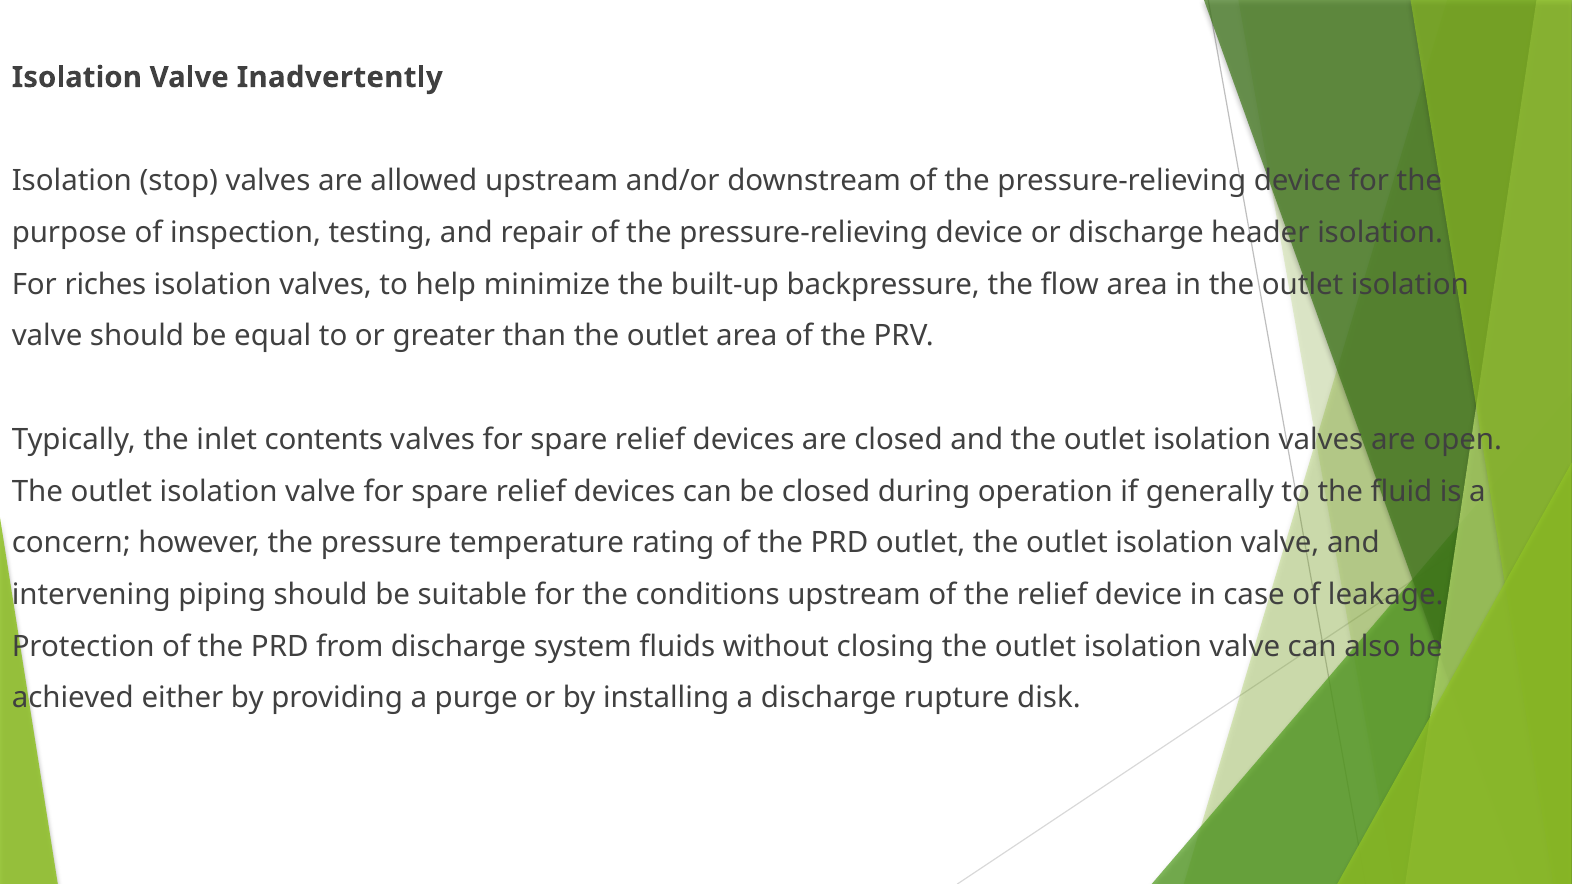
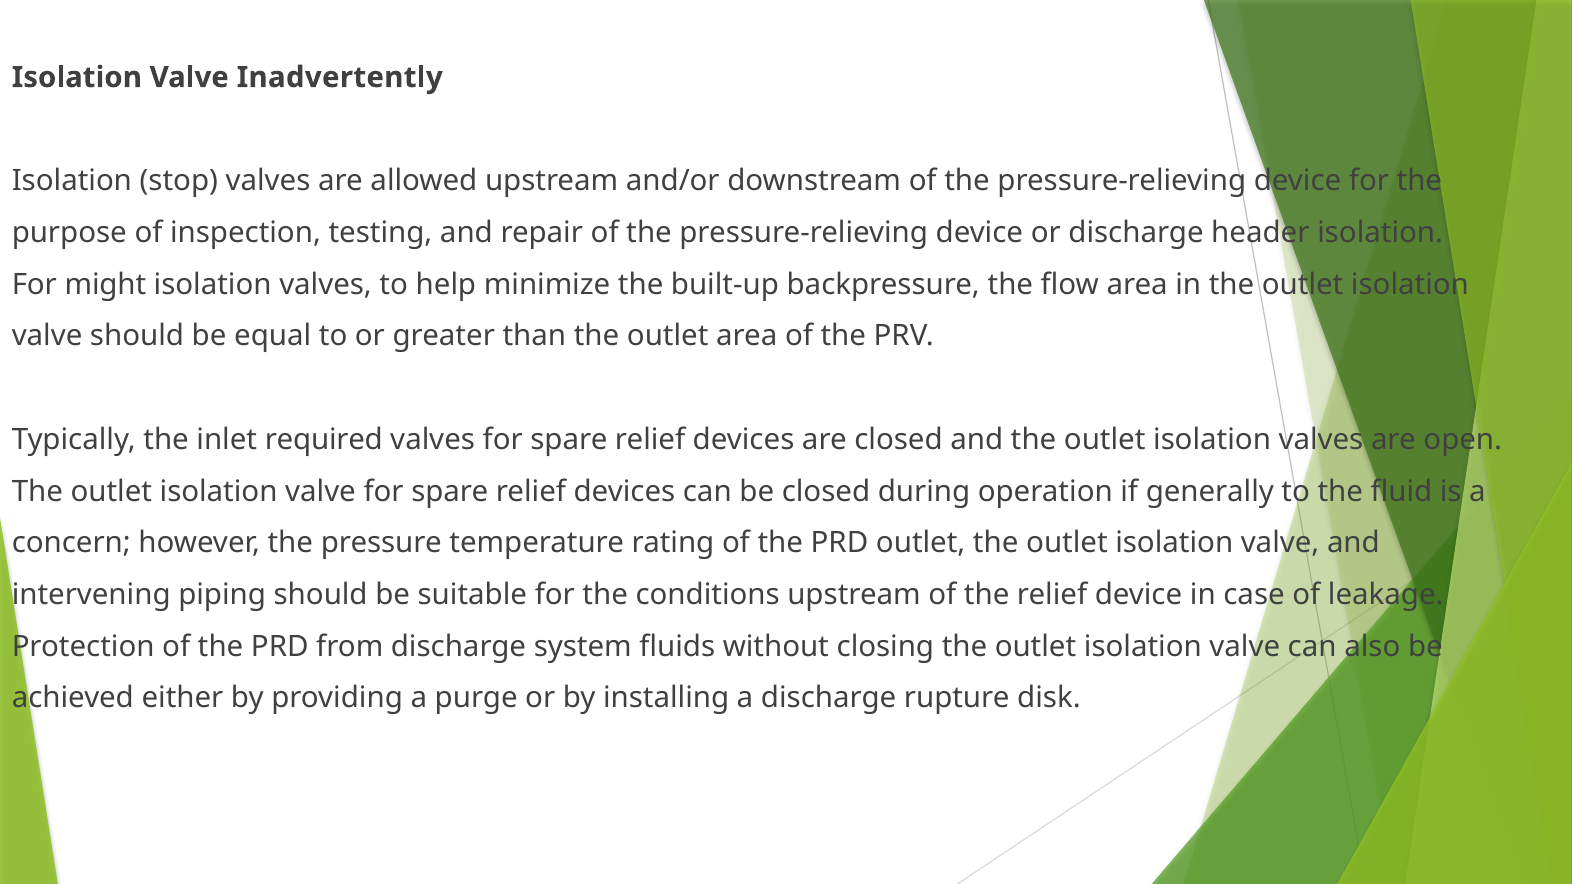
riches: riches -> might
contents: contents -> required
